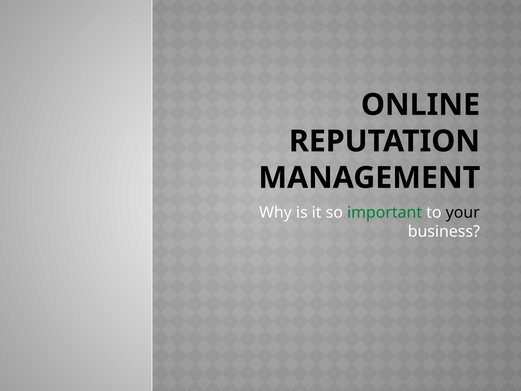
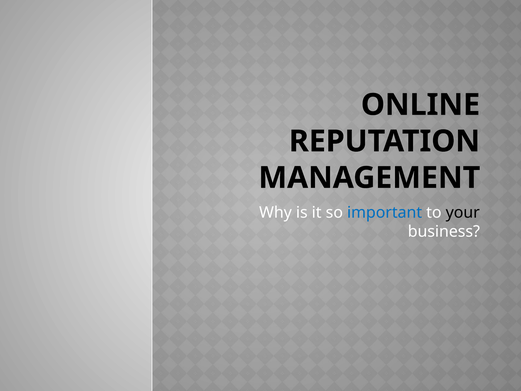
important colour: green -> blue
